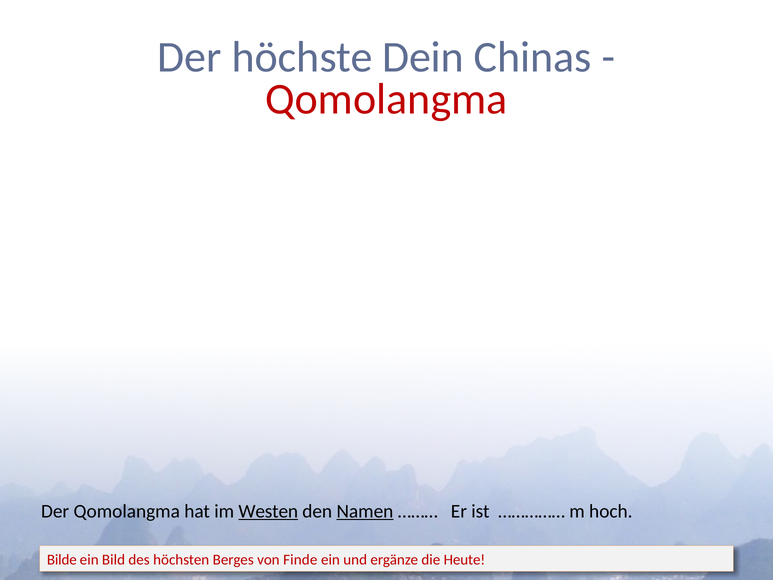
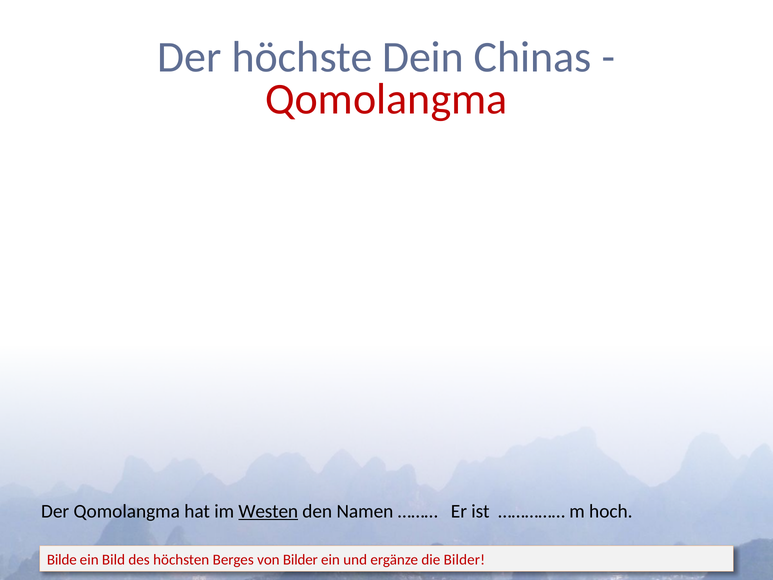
Namen underline: present -> none
von Finde: Finde -> Bilder
die Heute: Heute -> Bilder
